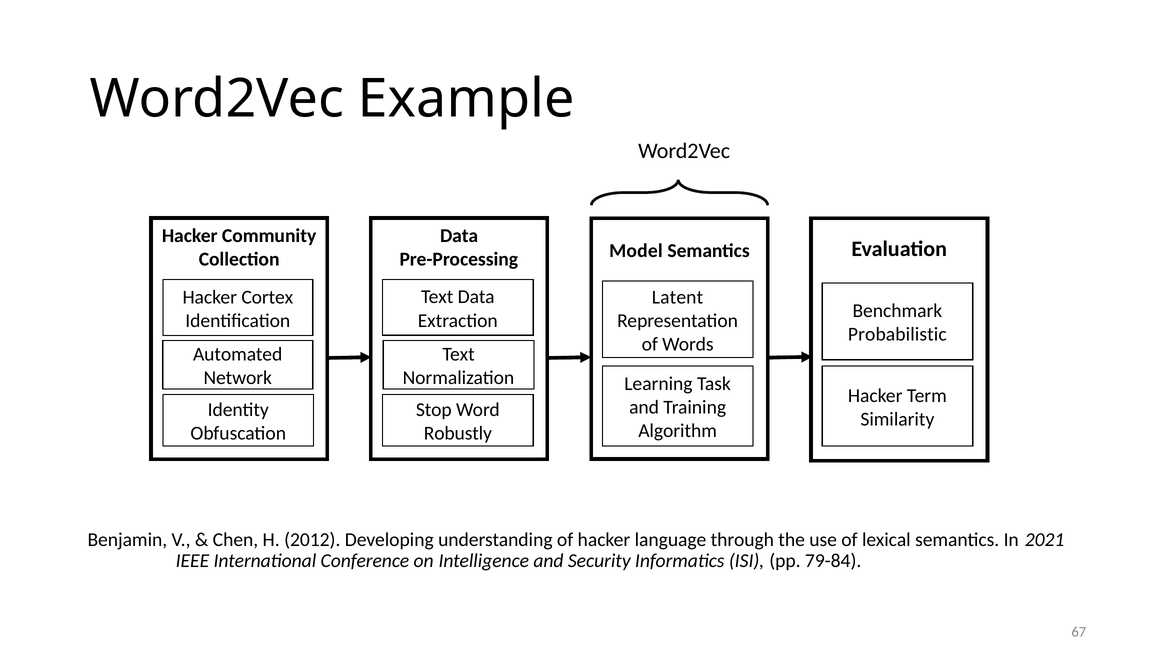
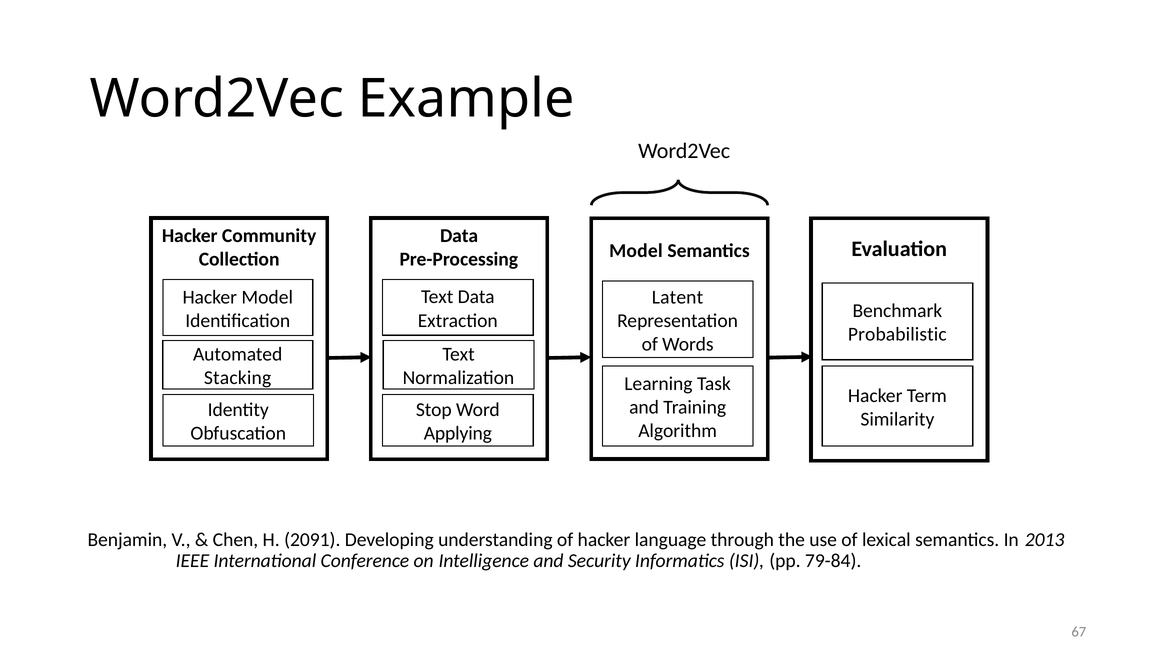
Hacker Cortex: Cortex -> Model
Network: Network -> Stacking
Robustly: Robustly -> Applying
2012: 2012 -> 2091
2021: 2021 -> 2013
